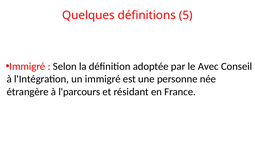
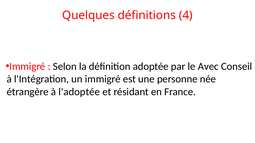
5: 5 -> 4
l'parcours: l'parcours -> l'adoptée
